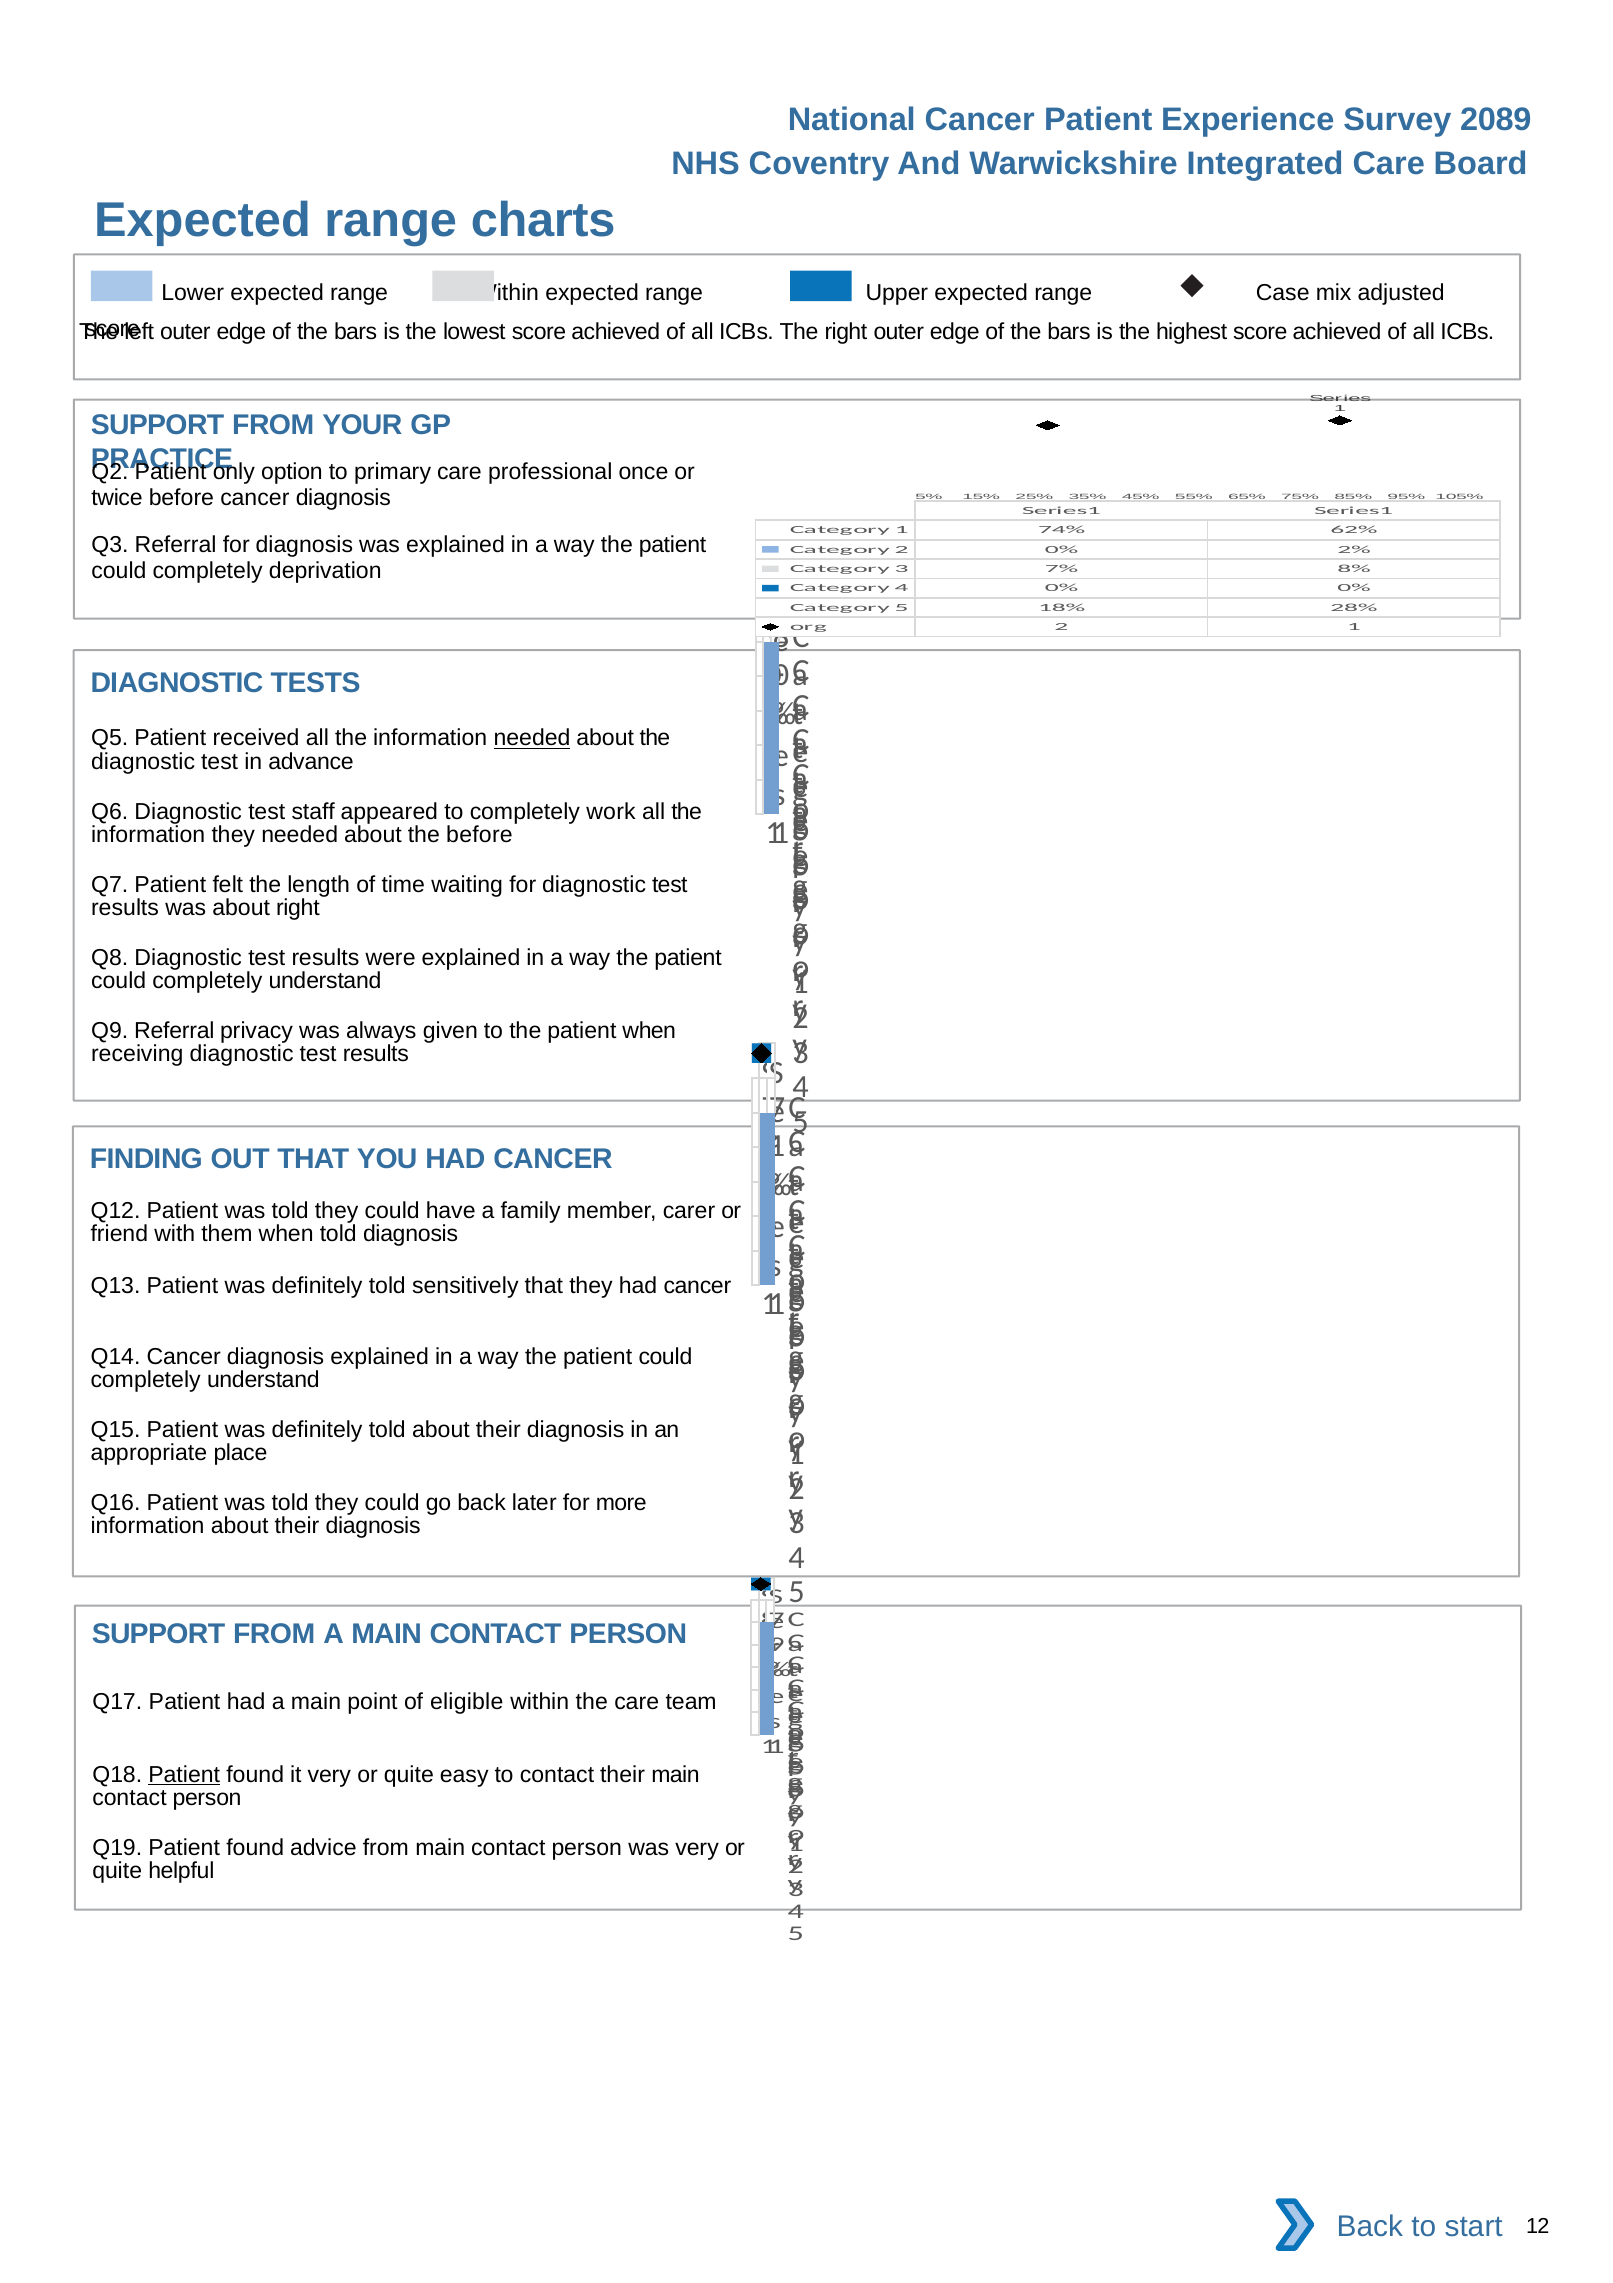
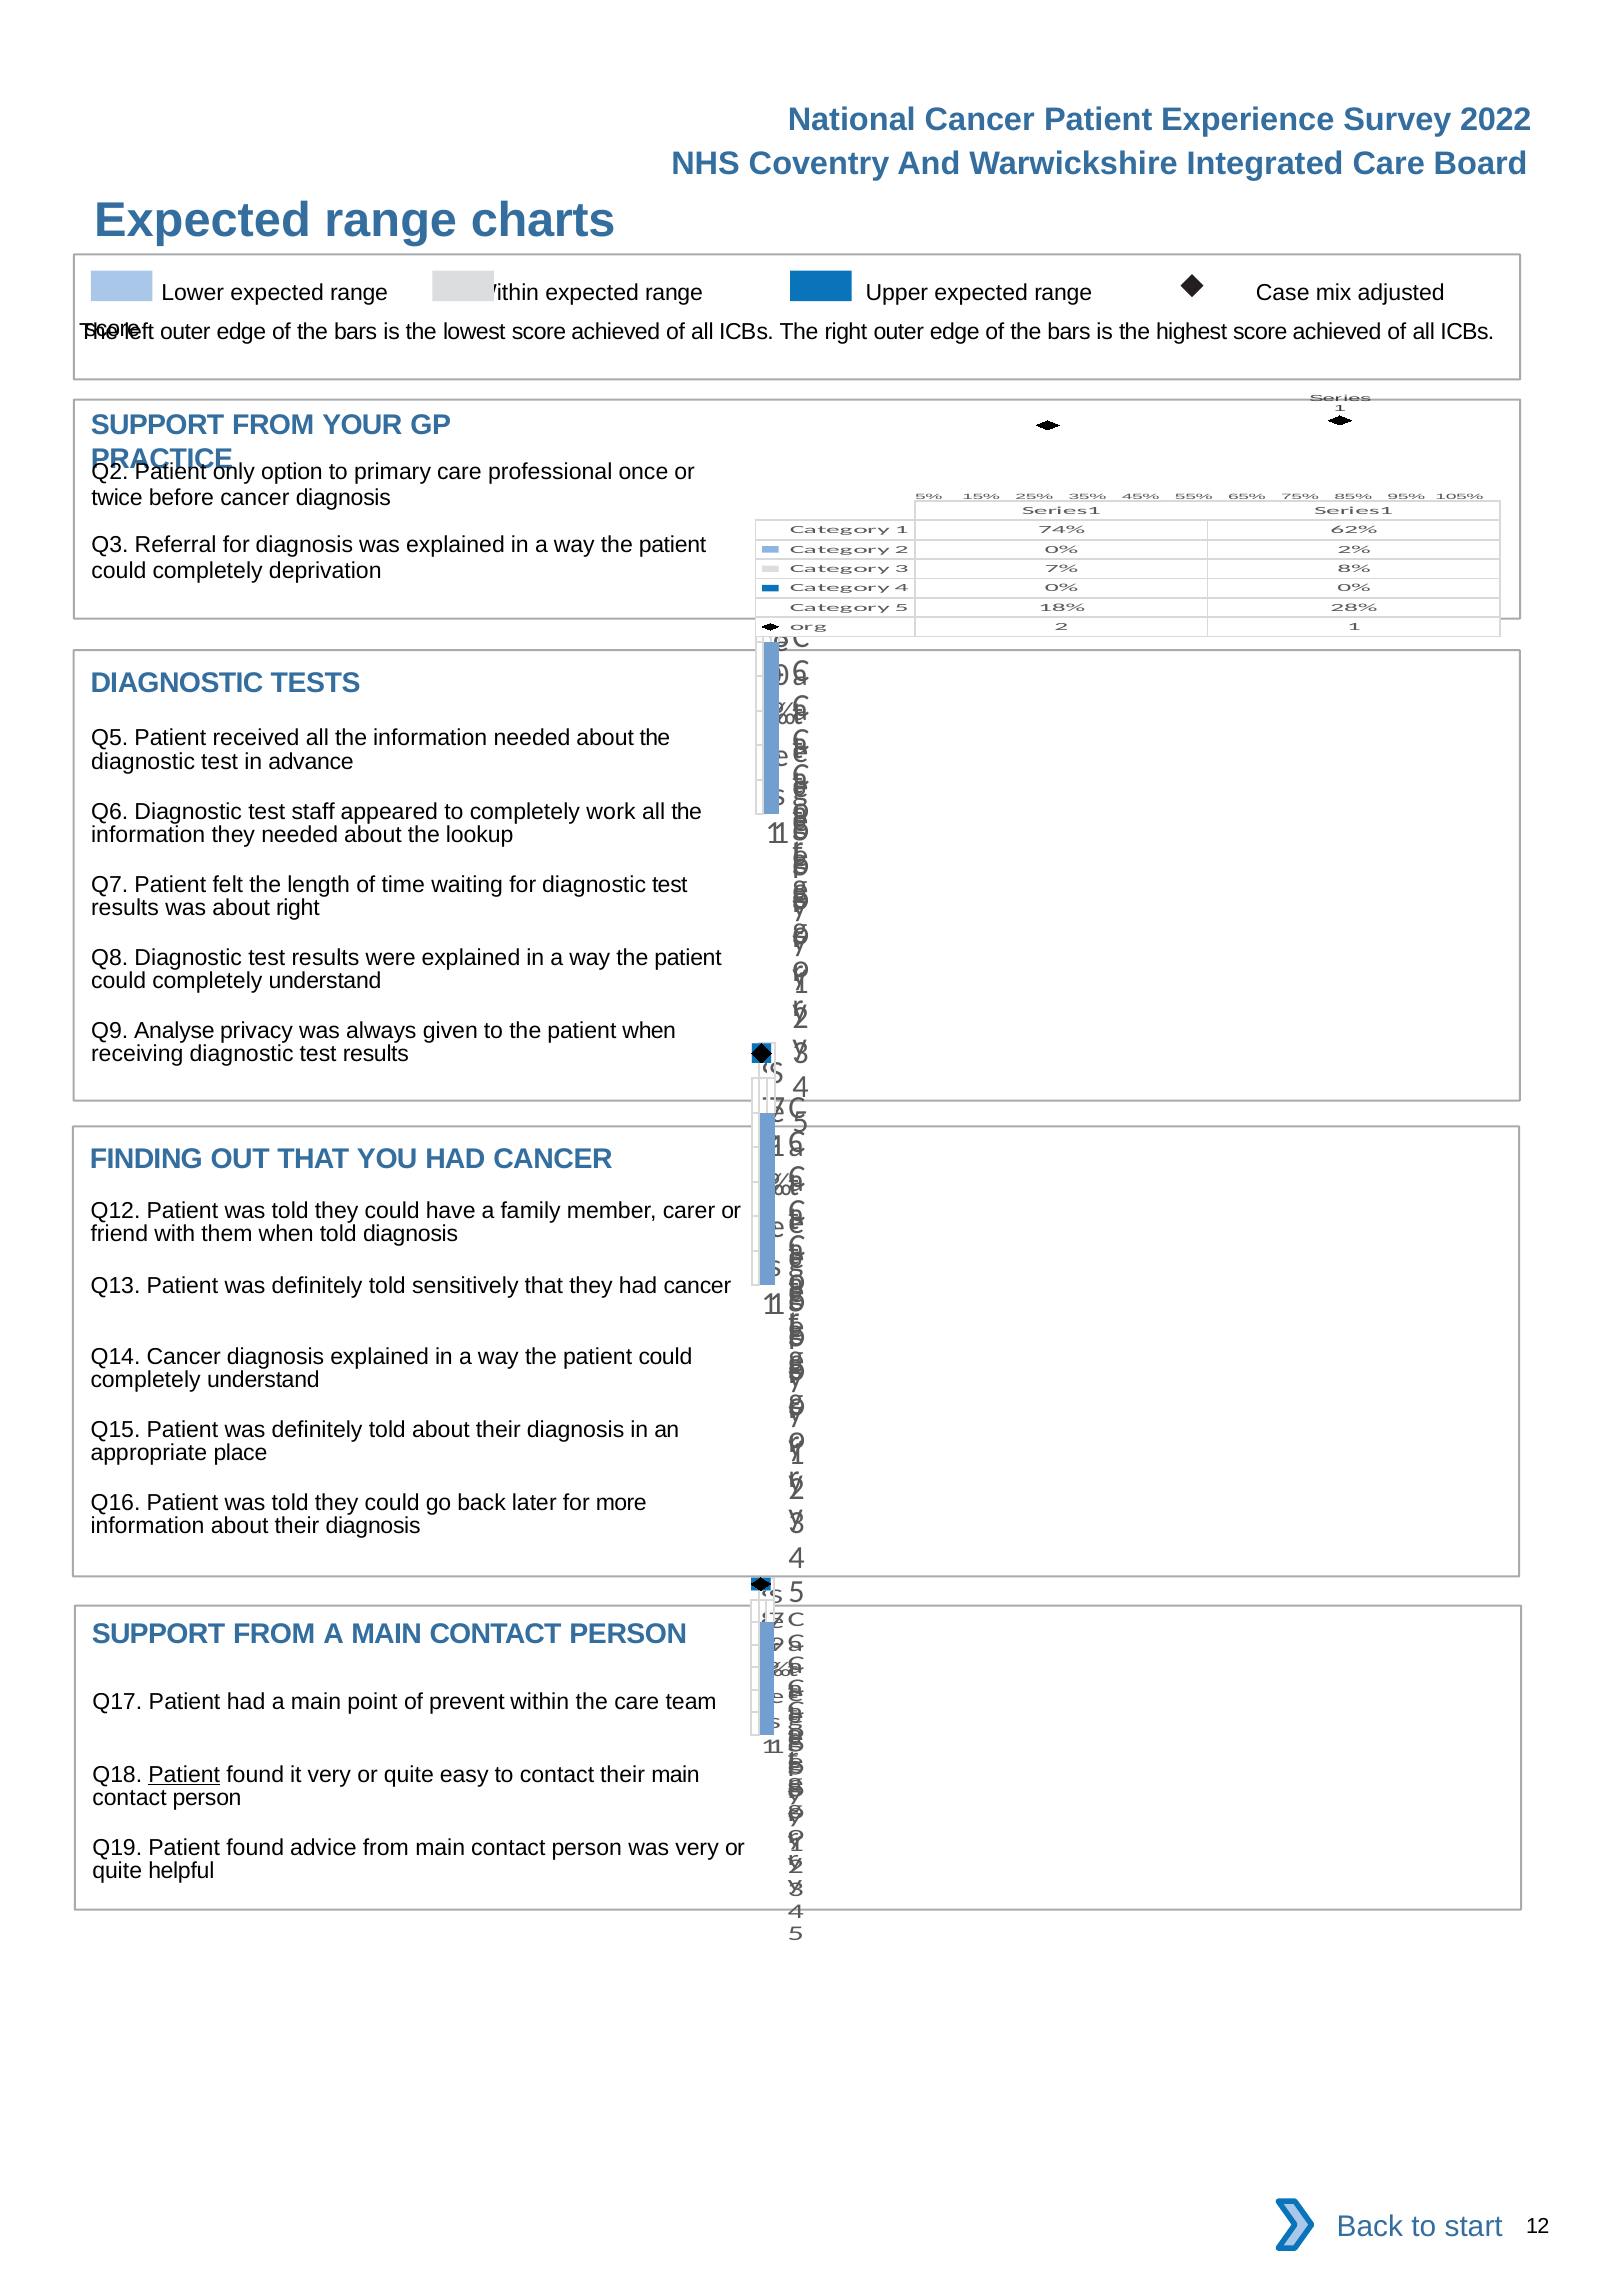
2089: 2089 -> 2022
needed at (532, 738) underline: present -> none
the before: before -> lookup
Q9 Referral: Referral -> Analyse
eligible: eligible -> prevent
